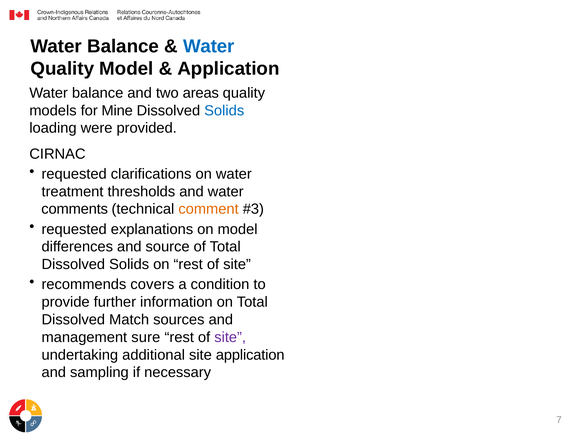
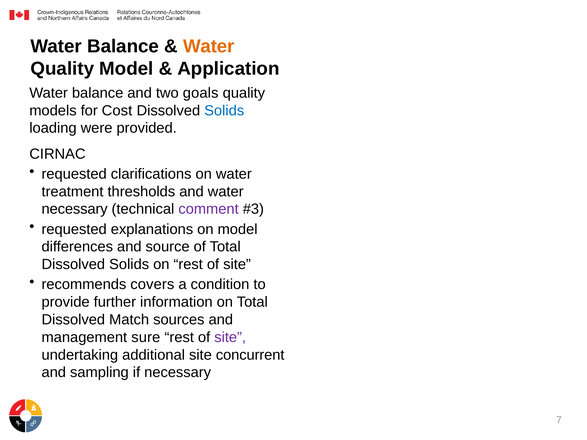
Water at (209, 46) colour: blue -> orange
areas: areas -> goals
Mine: Mine -> Cost
comments at (75, 209): comments -> necessary
comment colour: orange -> purple
site application: application -> concurrent
